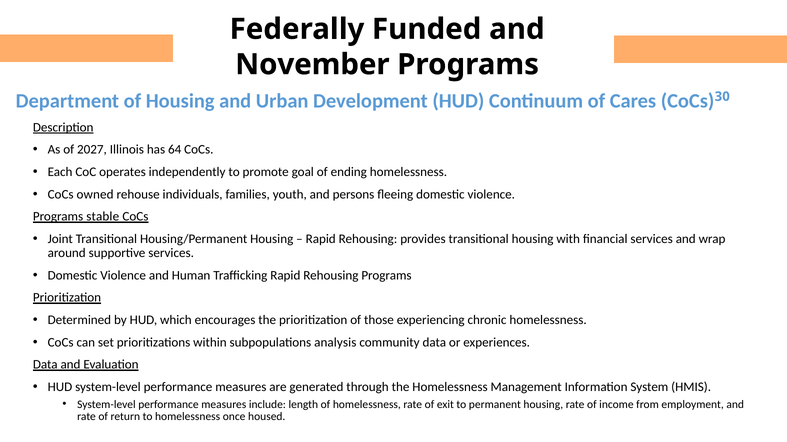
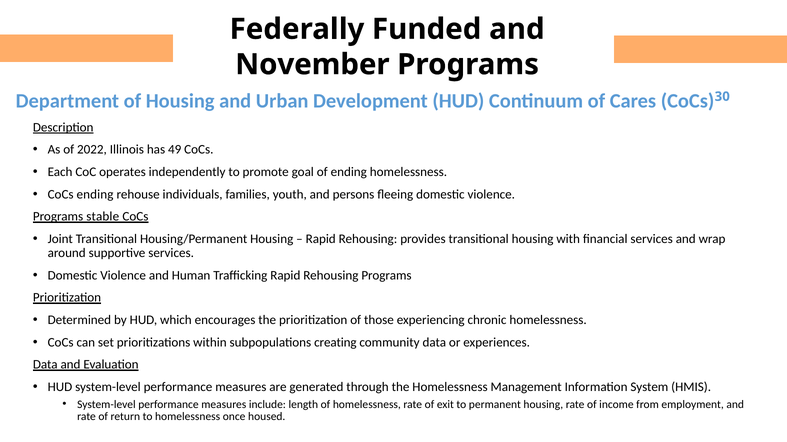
2027: 2027 -> 2022
64: 64 -> 49
CoCs owned: owned -> ending
analysis: analysis -> creating
